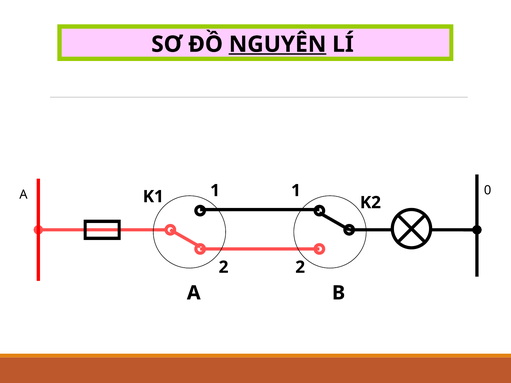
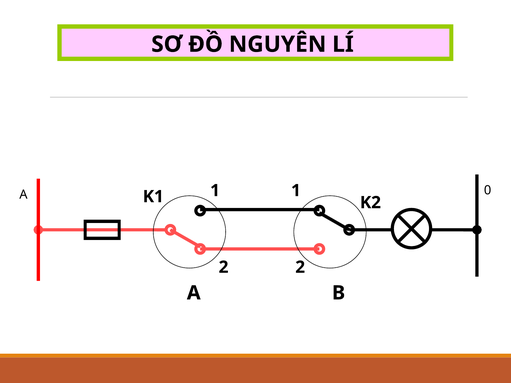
NGUYÊN underline: present -> none
